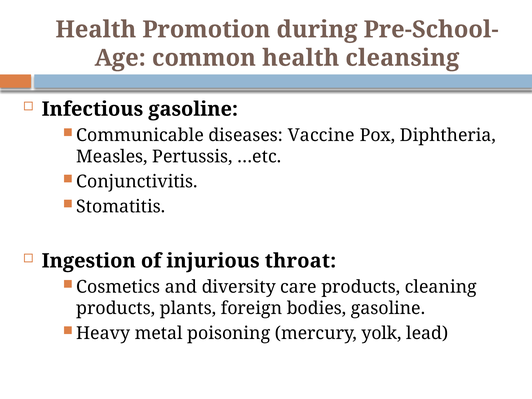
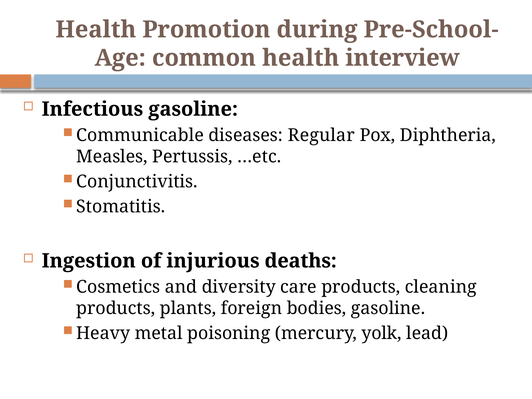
cleansing: cleansing -> interview
Vaccine: Vaccine -> Regular
throat: throat -> deaths
